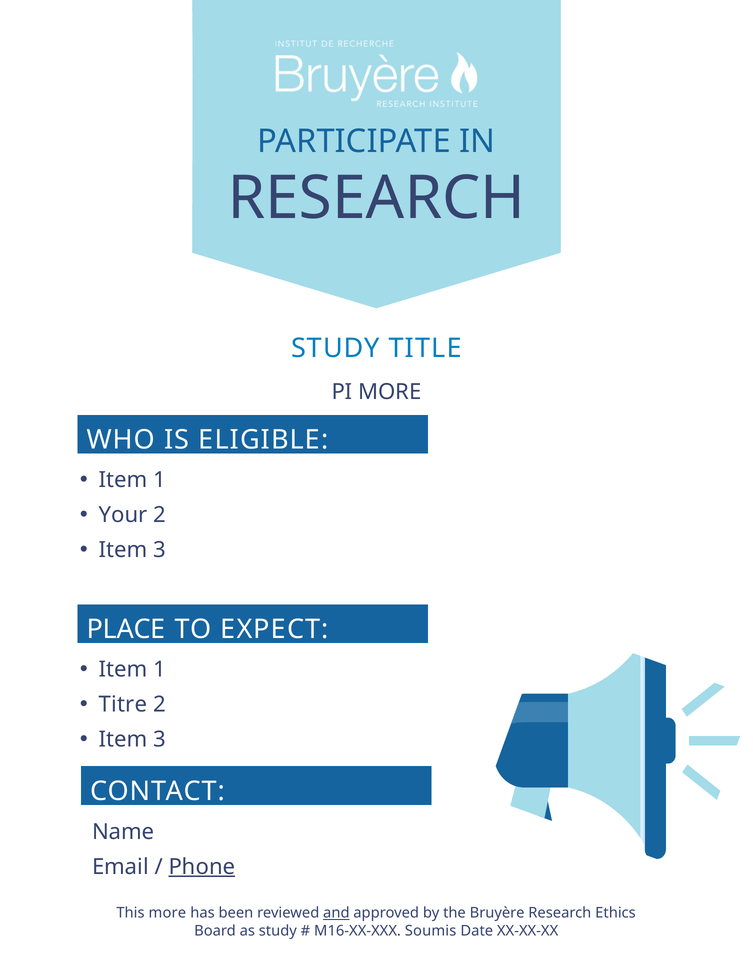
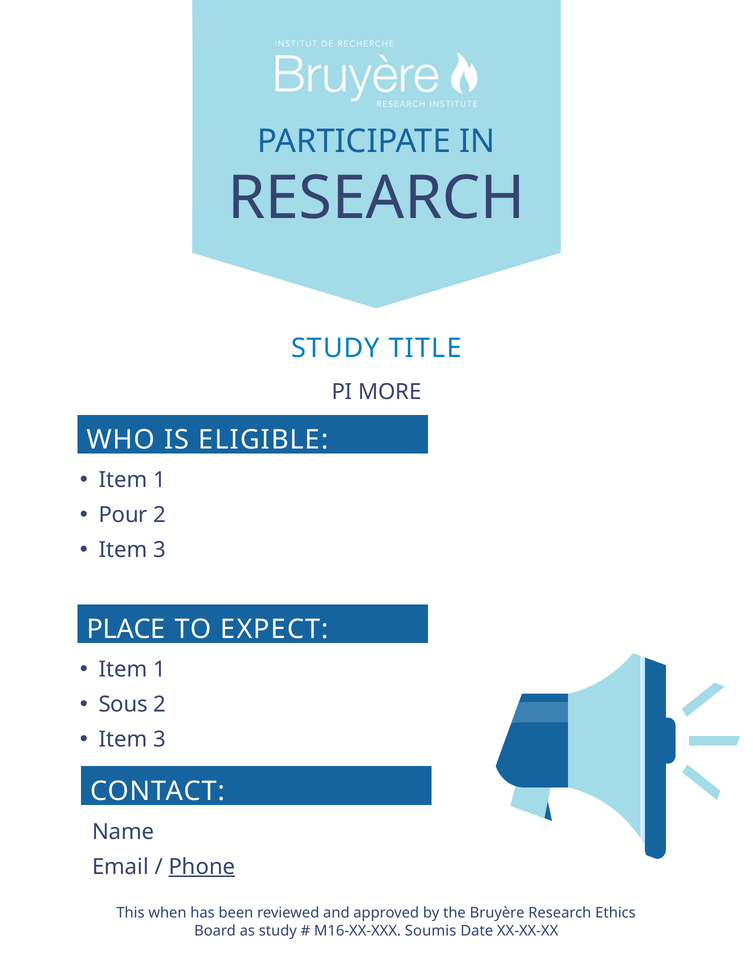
Your: Your -> Pour
Titre: Titre -> Sous
This more: more -> when
and underline: present -> none
